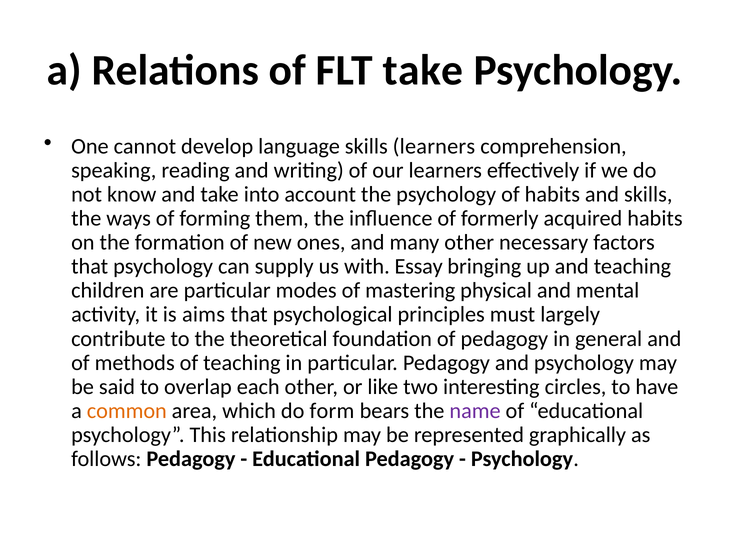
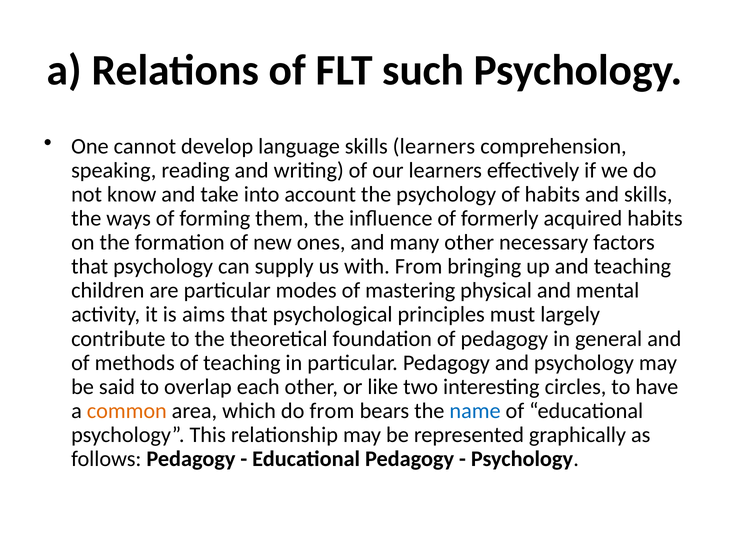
FLT take: take -> such
with Essay: Essay -> From
do form: form -> from
name colour: purple -> blue
